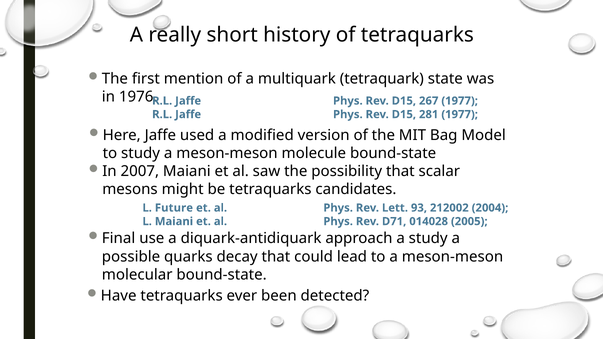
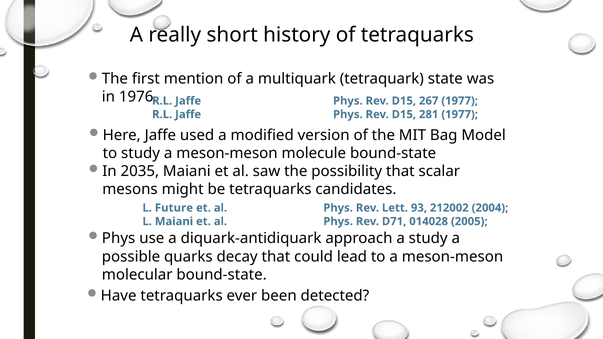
2007: 2007 -> 2035
Final at (119, 239): Final -> Phys
